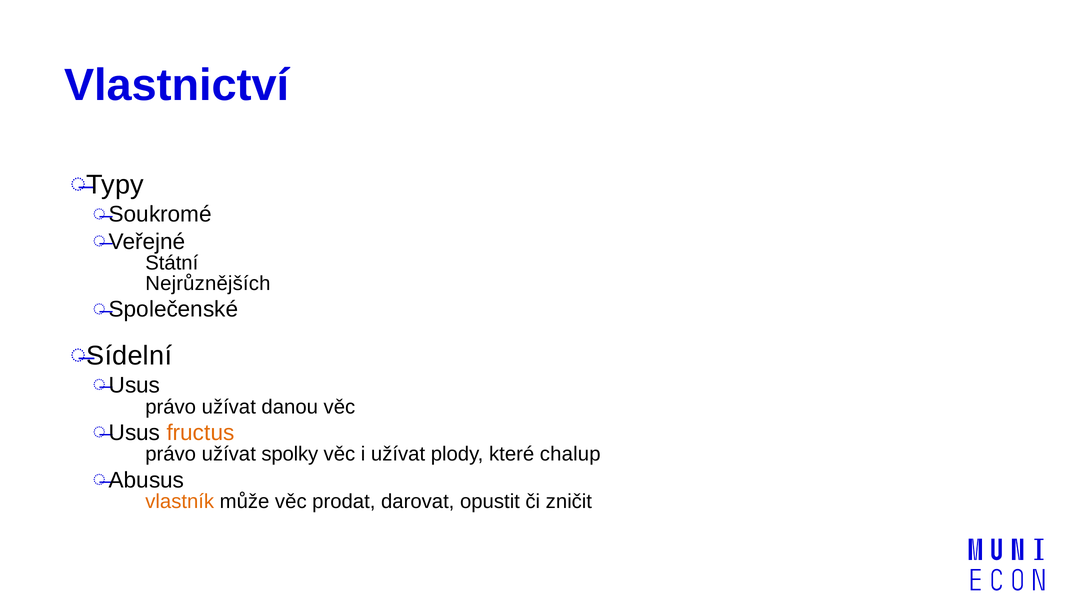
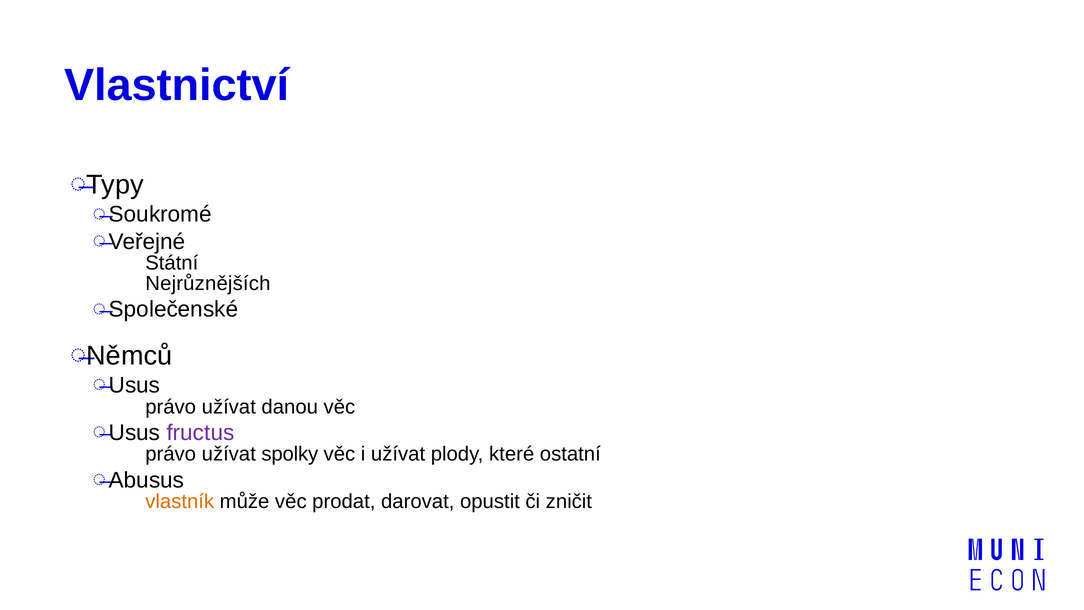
Sídelní: Sídelní -> Němců
fructus colour: orange -> purple
chalup: chalup -> ostatní
